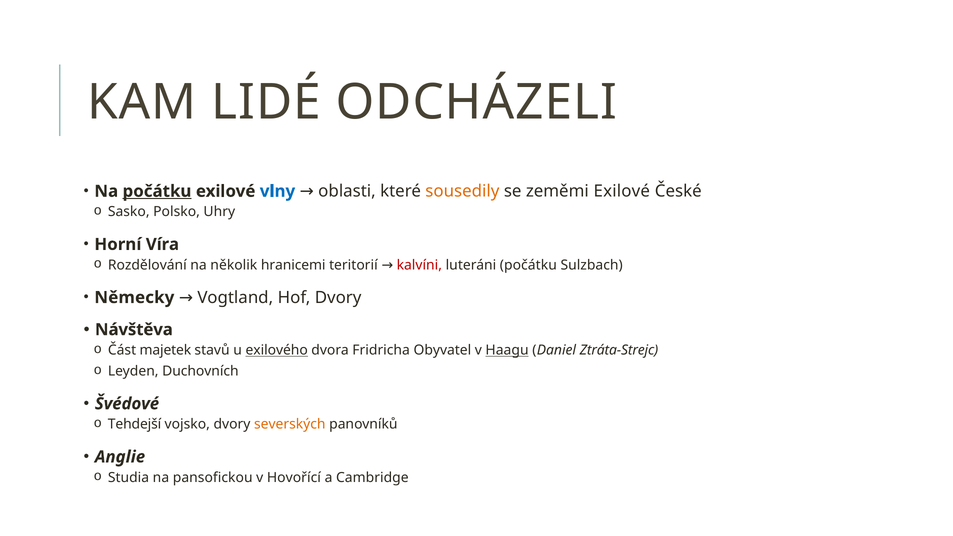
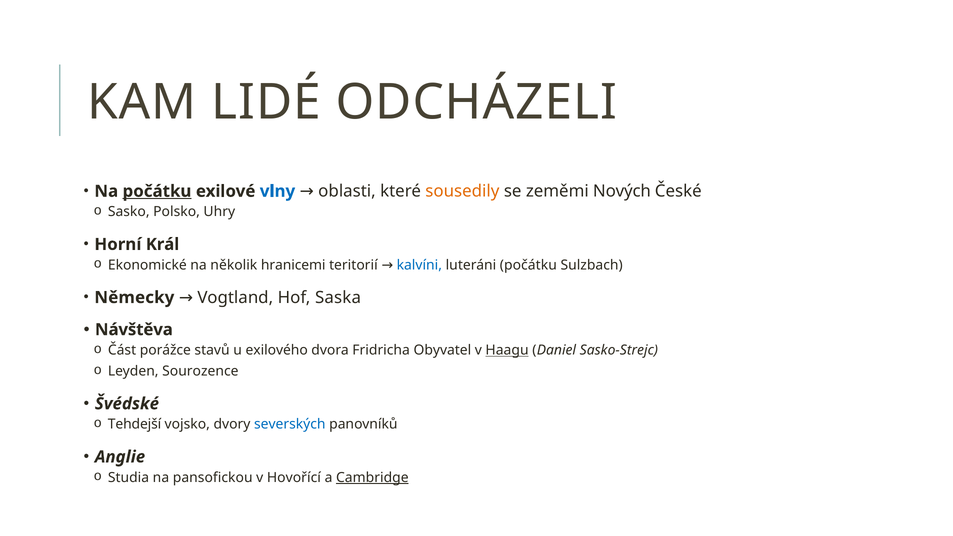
zeměmi Exilové: Exilové -> Nových
Víra: Víra -> Král
Rozdělování: Rozdělování -> Ekonomické
kalvíni colour: red -> blue
Hof Dvory: Dvory -> Saska
majetek: majetek -> porážce
exilového underline: present -> none
Ztráta-Strejc: Ztráta-Strejc -> Sasko-Strejc
Duchovních: Duchovních -> Sourozence
Švédové: Švédové -> Švédské
severských colour: orange -> blue
Cambridge underline: none -> present
